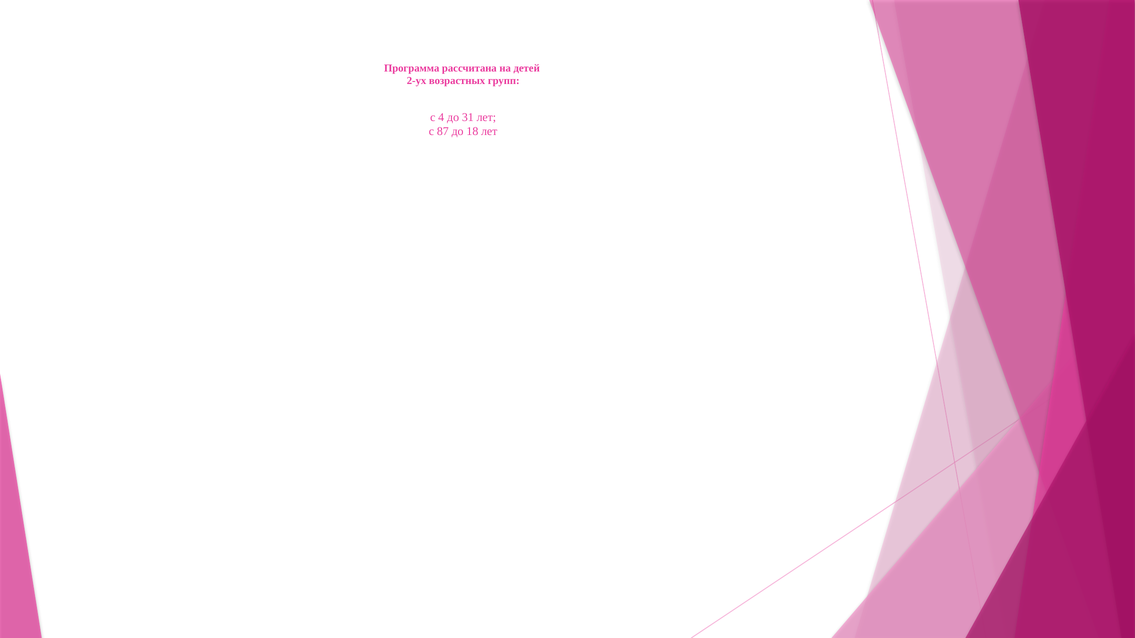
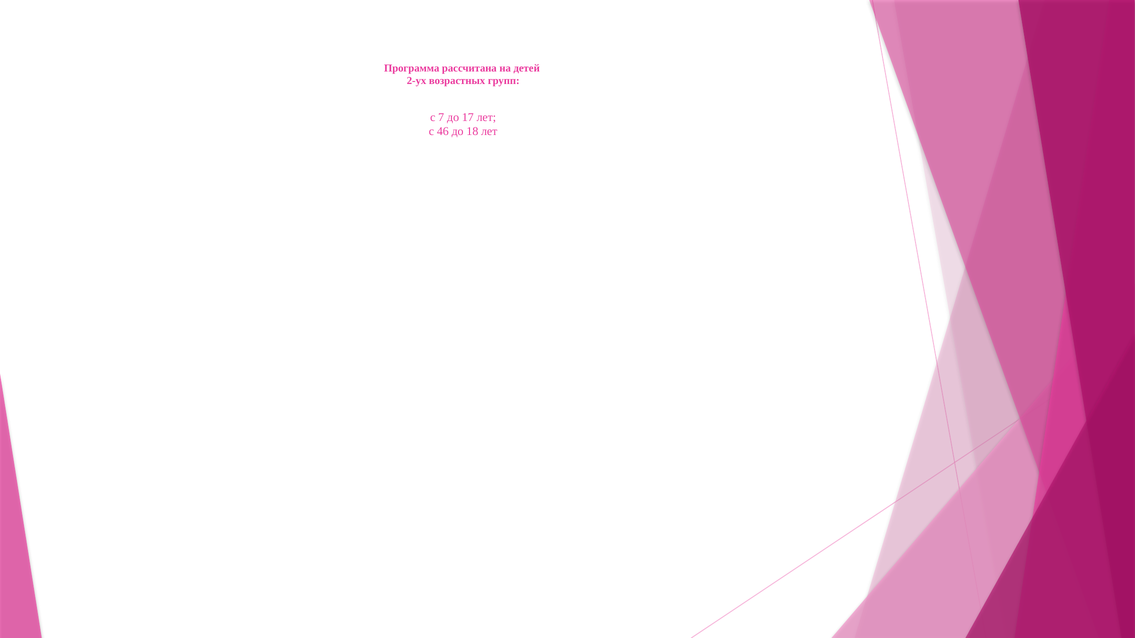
4: 4 -> 7
31: 31 -> 17
87: 87 -> 46
